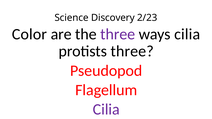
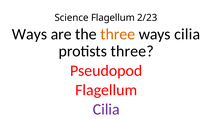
Science Discovery: Discovery -> Flagellum
Color at (29, 34): Color -> Ways
three at (118, 34) colour: purple -> orange
